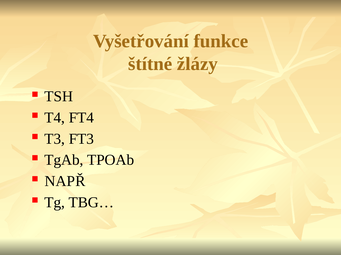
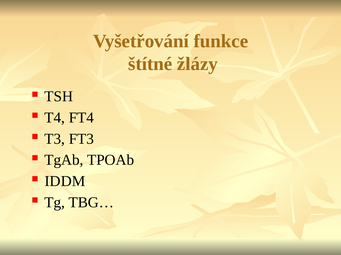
NAPŘ: NAPŘ -> IDDM
